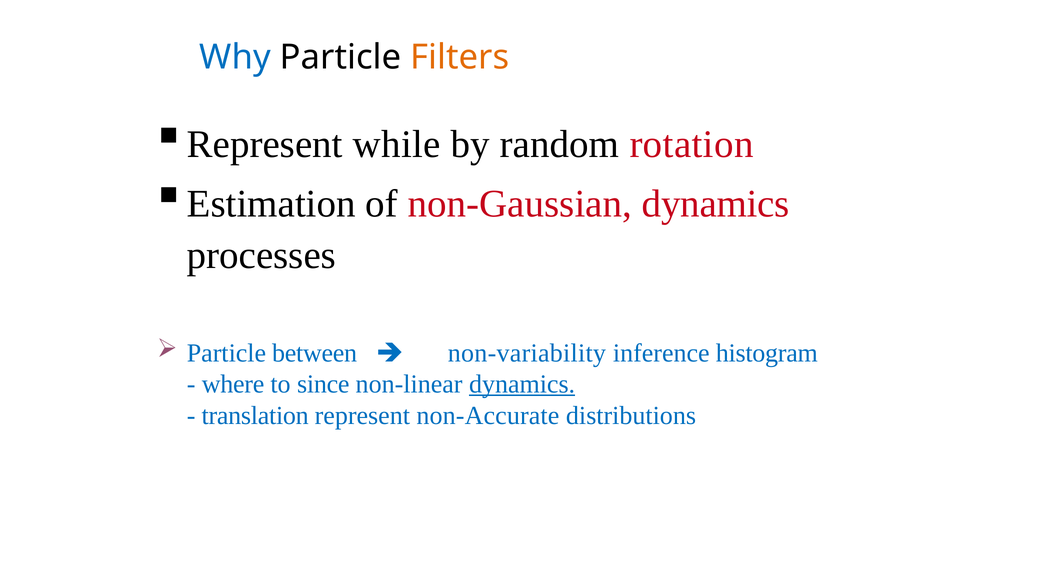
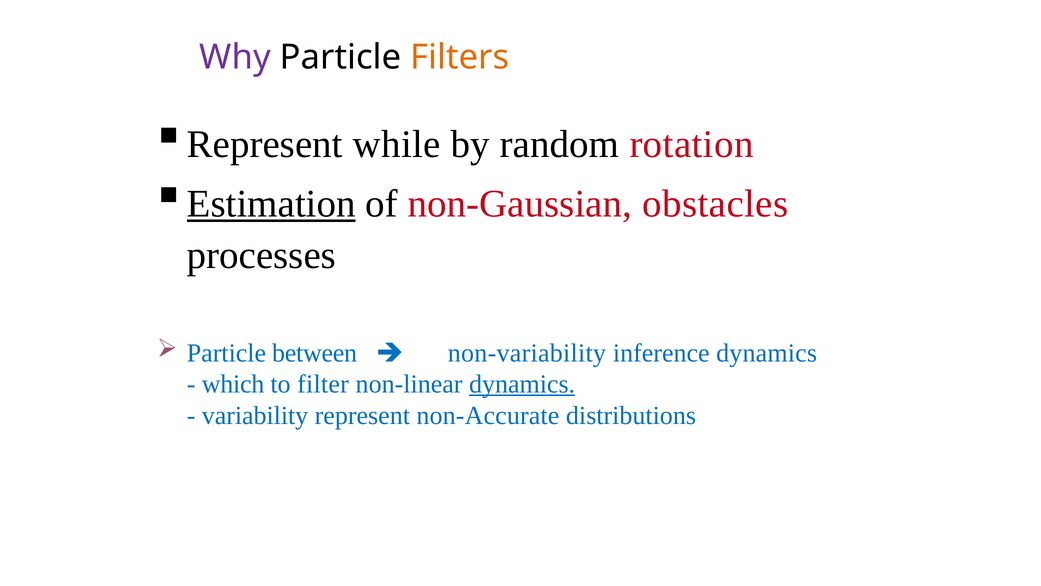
Why colour: blue -> purple
Estimation underline: none -> present
non-Gaussian dynamics: dynamics -> obstacles
inference histogram: histogram -> dynamics
where: where -> which
since: since -> filter
translation: translation -> variability
